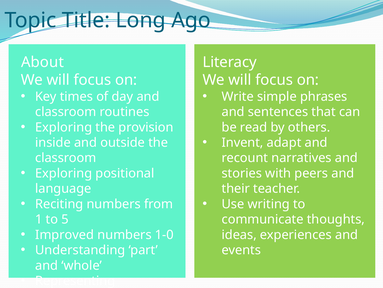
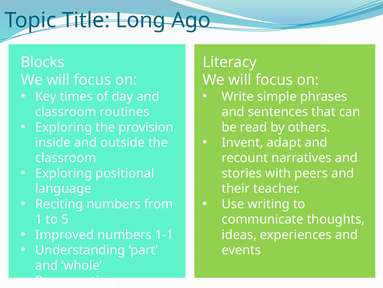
About: About -> Blocks
1-0: 1-0 -> 1-1
